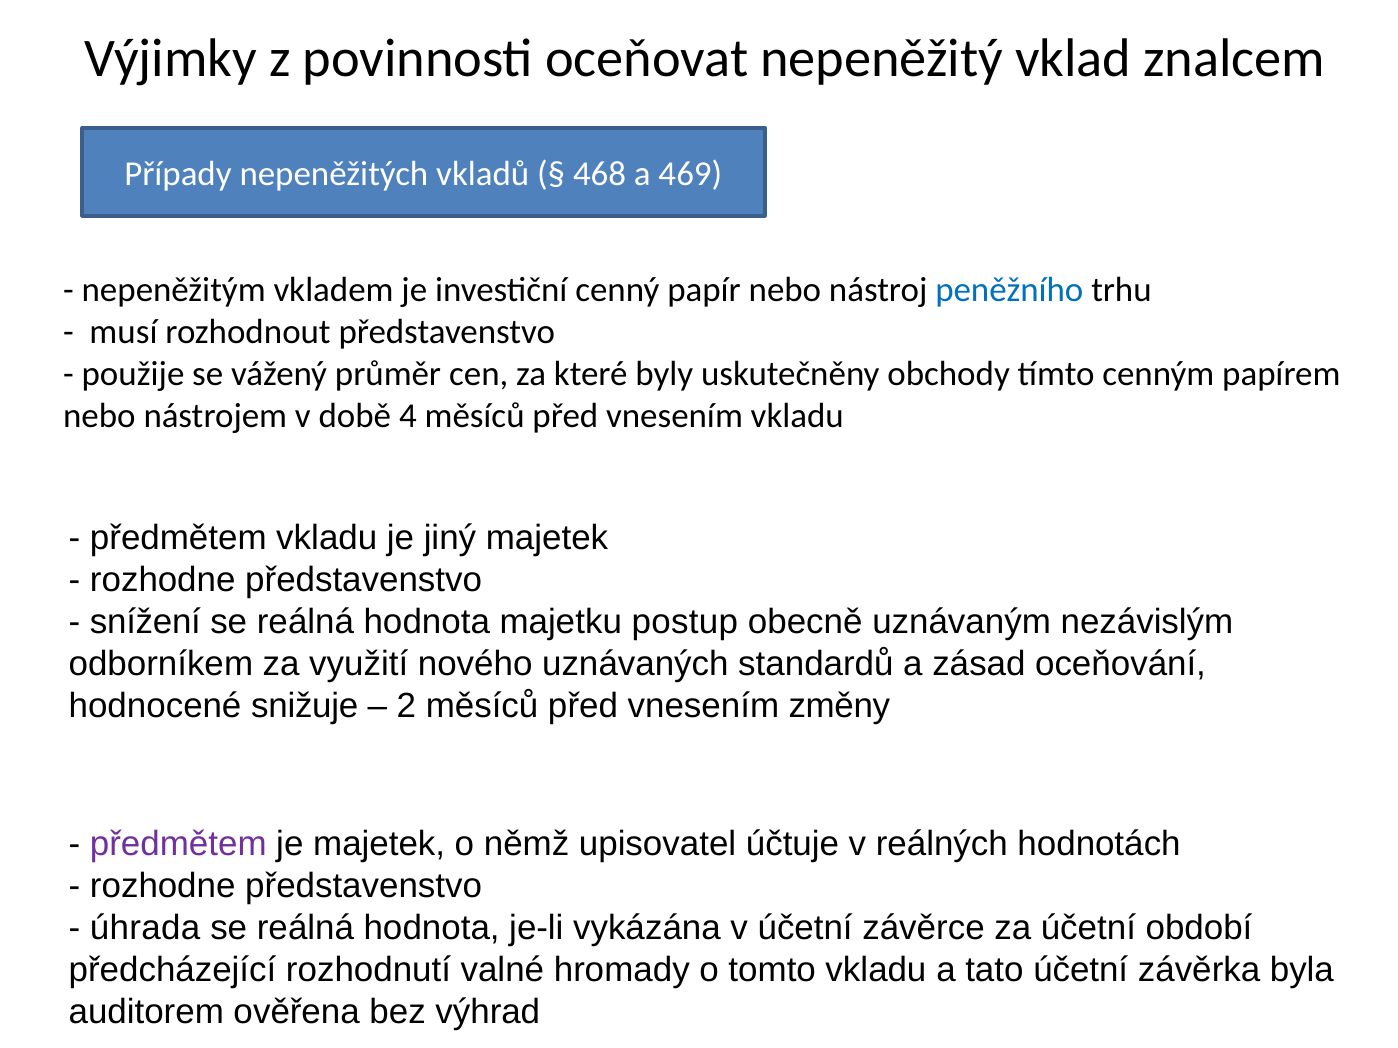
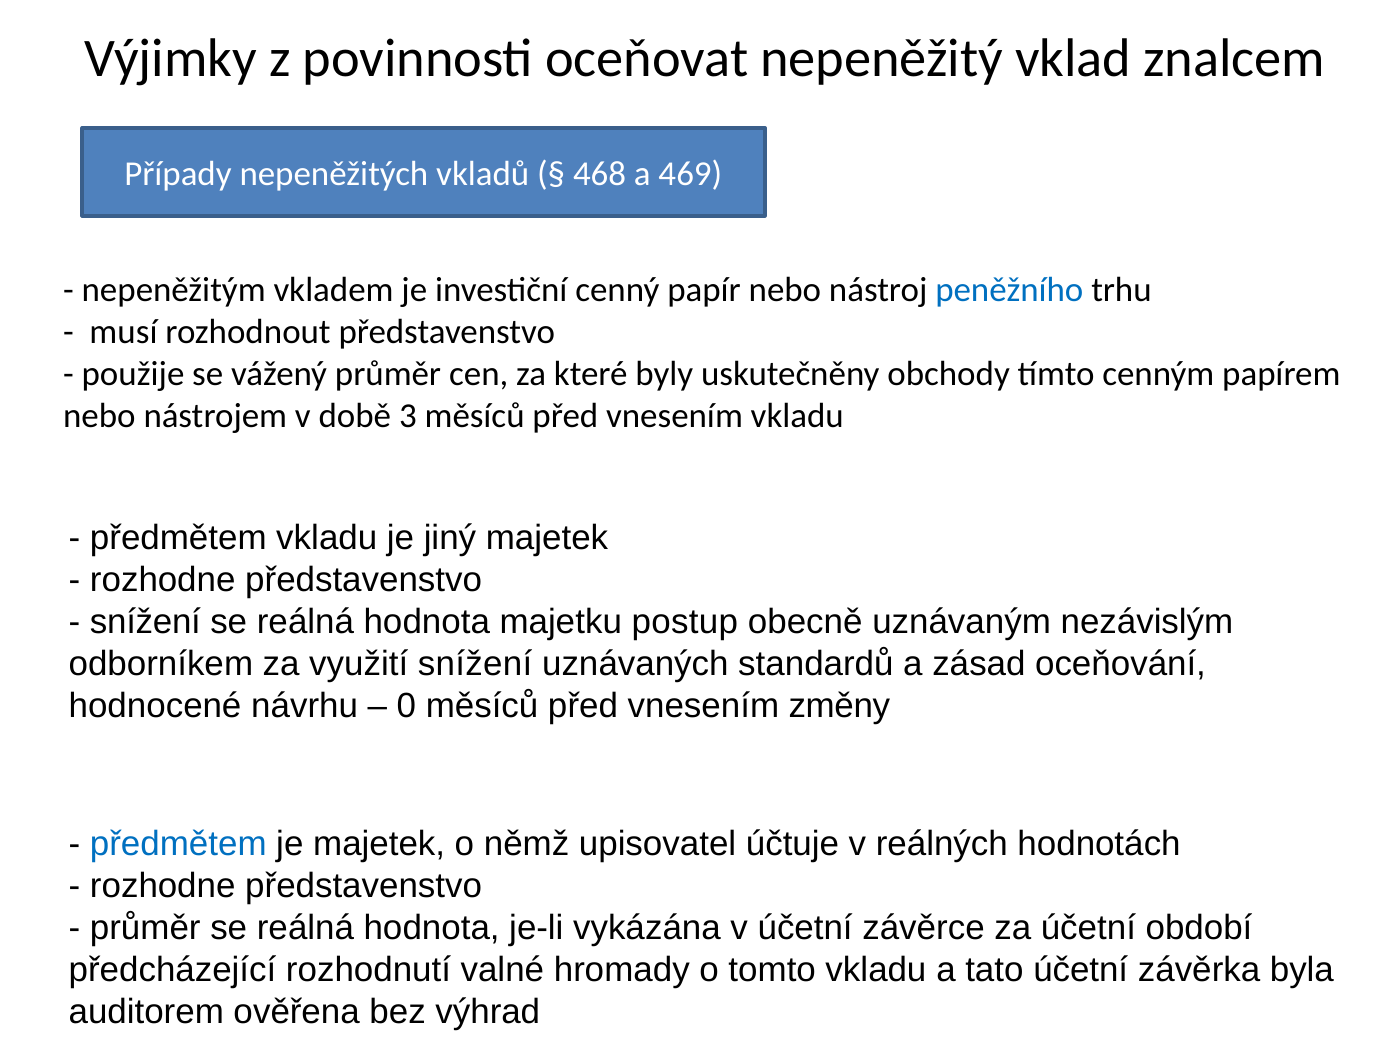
4: 4 -> 3
využití nového: nového -> snížení
snižuje: snižuje -> návrhu
2: 2 -> 0
předmětem at (178, 845) colour: purple -> blue
úhrada at (145, 929): úhrada -> průměr
